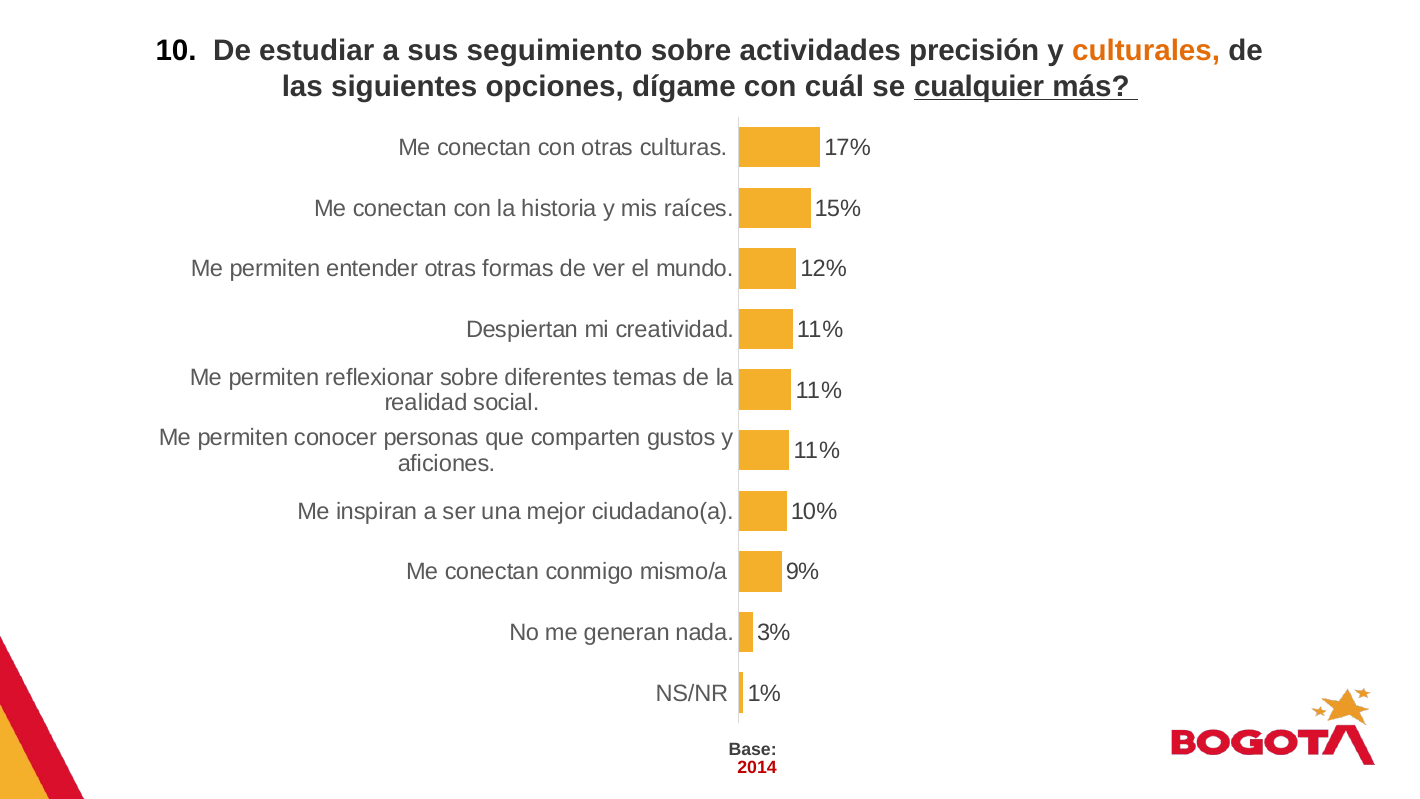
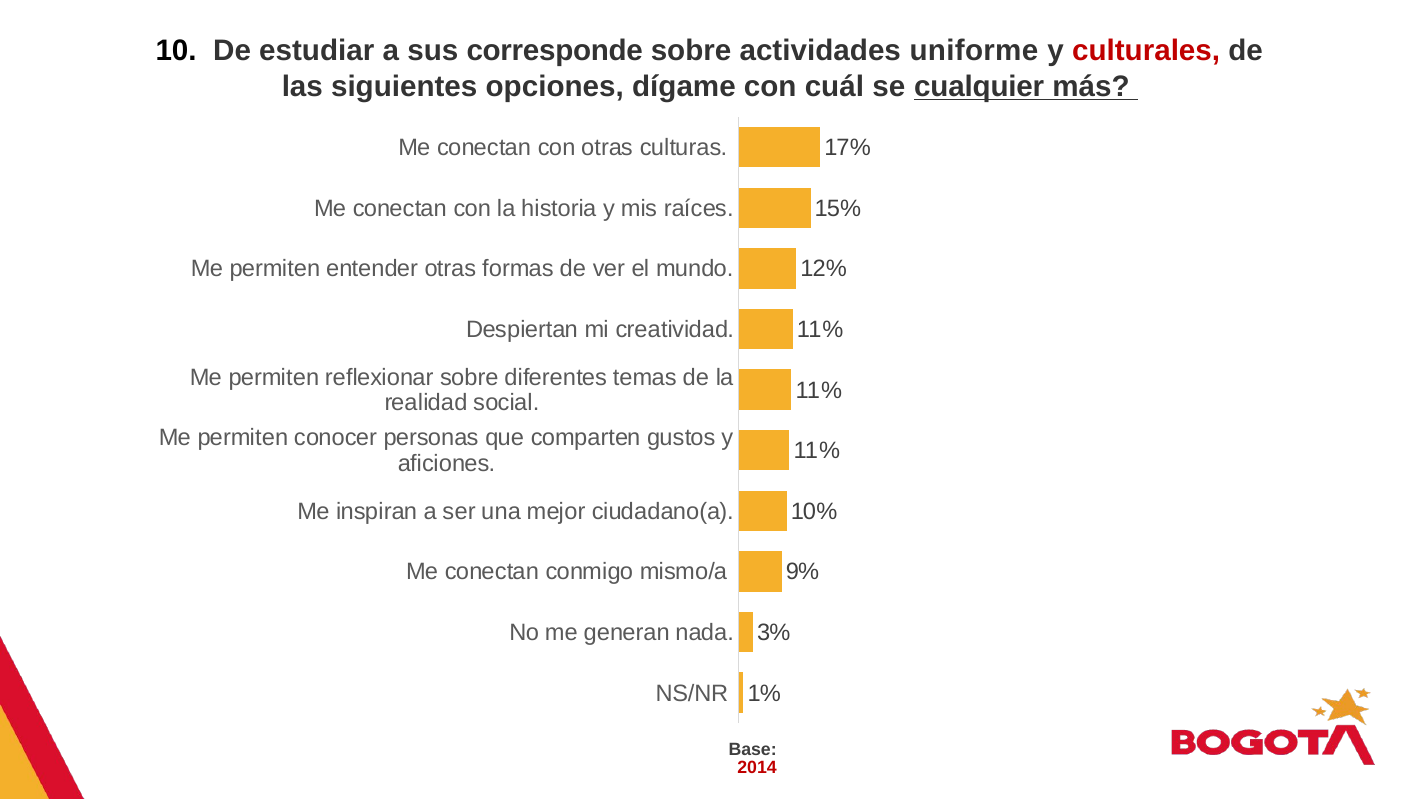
seguimiento: seguimiento -> corresponde
precisión: precisión -> uniforme
culturales colour: orange -> red
